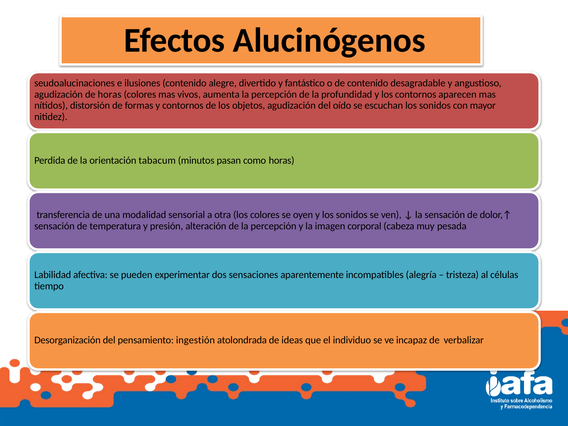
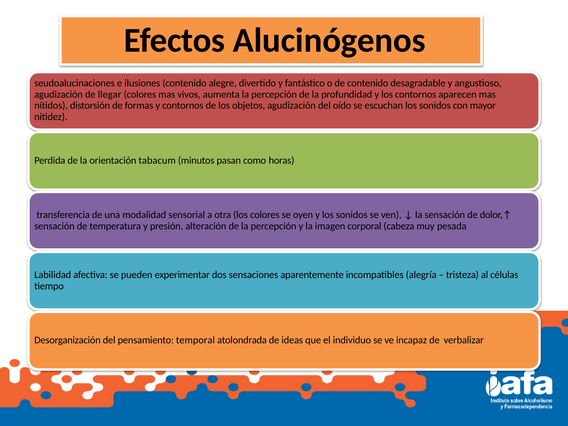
de horas: horas -> llegar
ingestión: ingestión -> temporal
